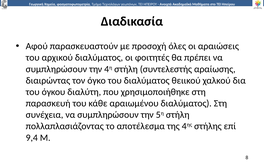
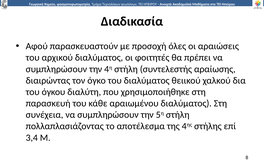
9,4: 9,4 -> 3,4
